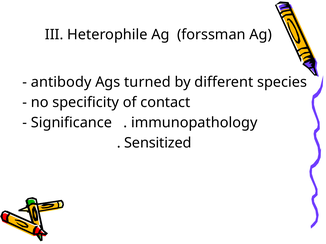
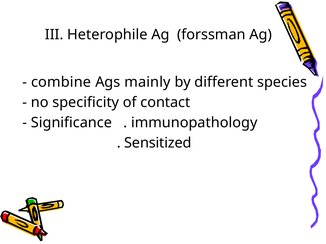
antibody: antibody -> combine
turned: turned -> mainly
